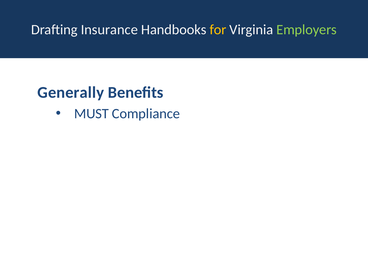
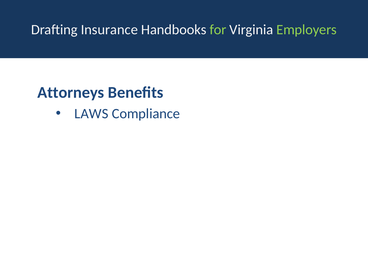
for colour: yellow -> light green
Generally: Generally -> Attorneys
MUST: MUST -> LAWS
